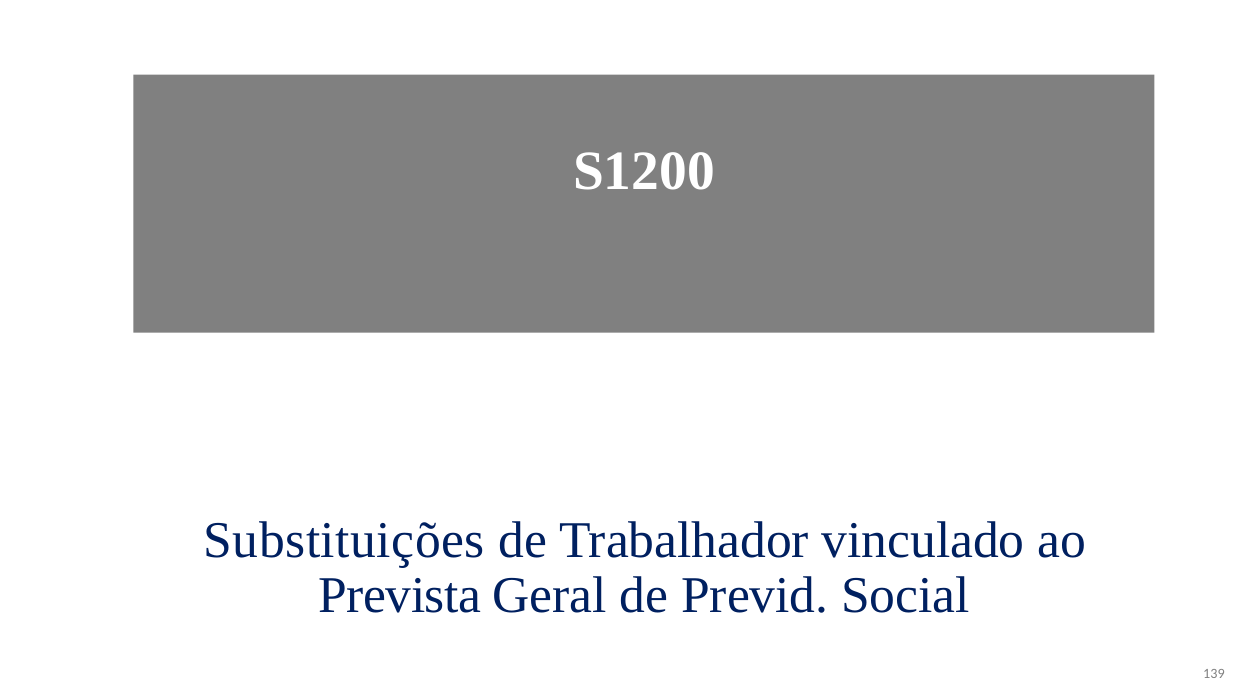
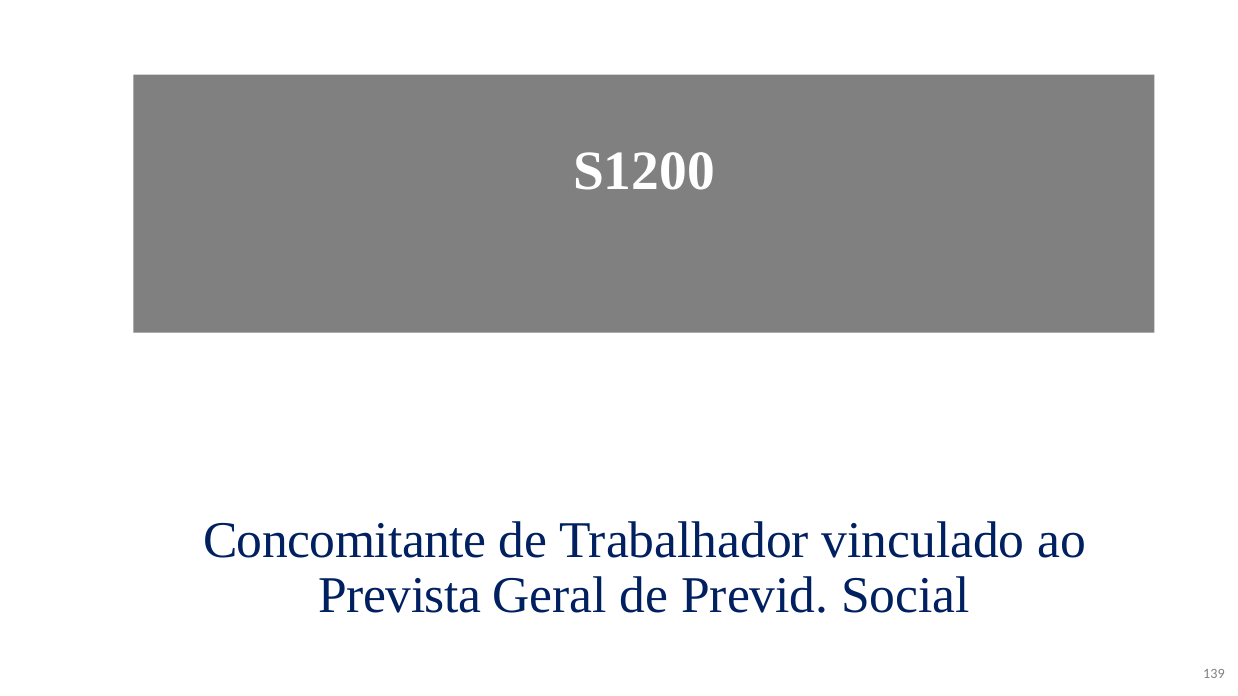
Substituições: Substituições -> Concomitante
